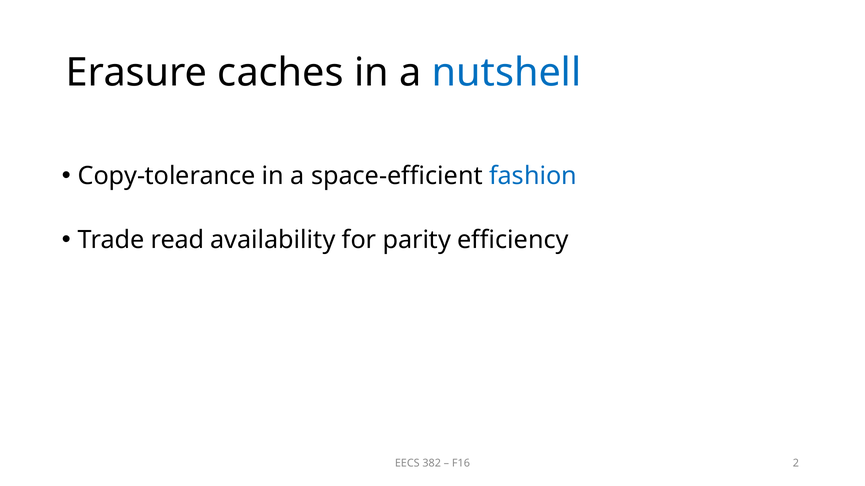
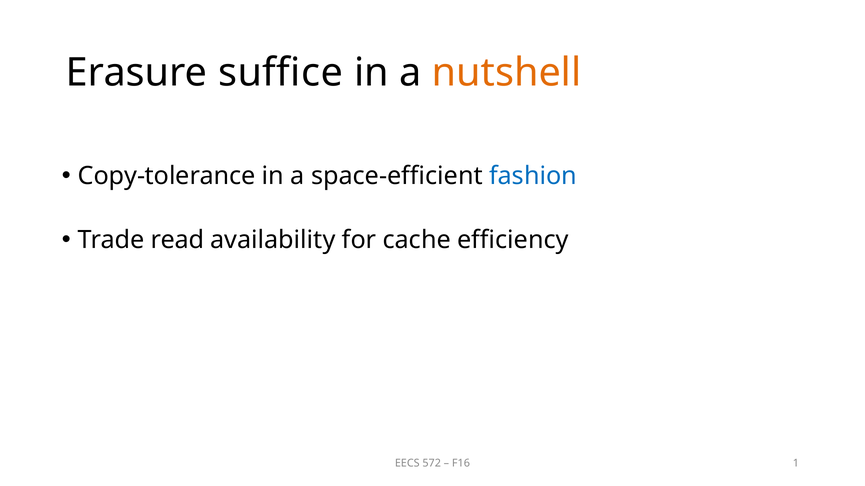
caches: caches -> suffice
nutshell colour: blue -> orange
parity: parity -> cache
382: 382 -> 572
2: 2 -> 1
